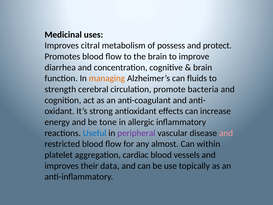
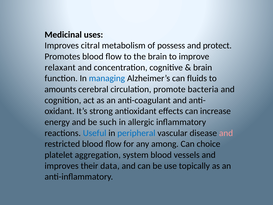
diarrhea: diarrhea -> relaxant
managing colour: orange -> blue
strength: strength -> amounts
tone: tone -> such
peripheral colour: purple -> blue
almost: almost -> among
within: within -> choice
cardiac: cardiac -> system
